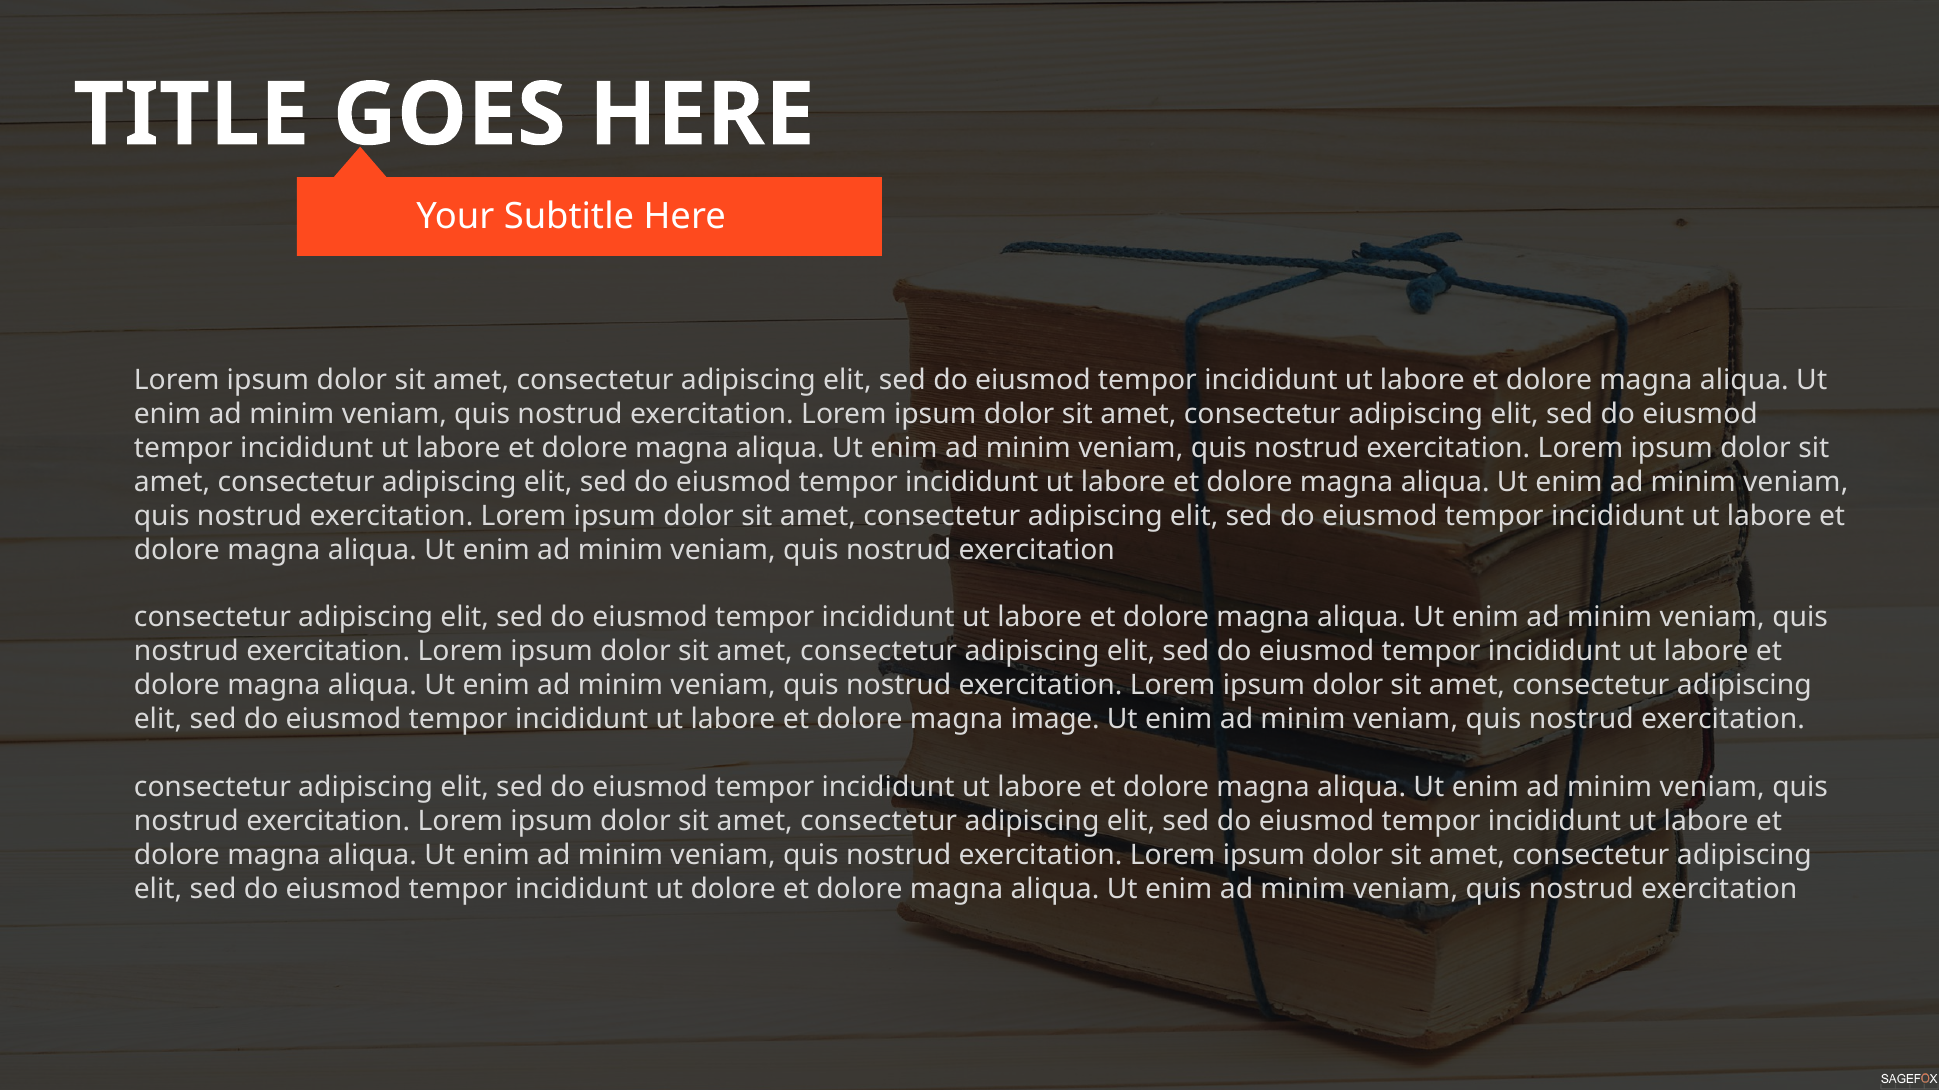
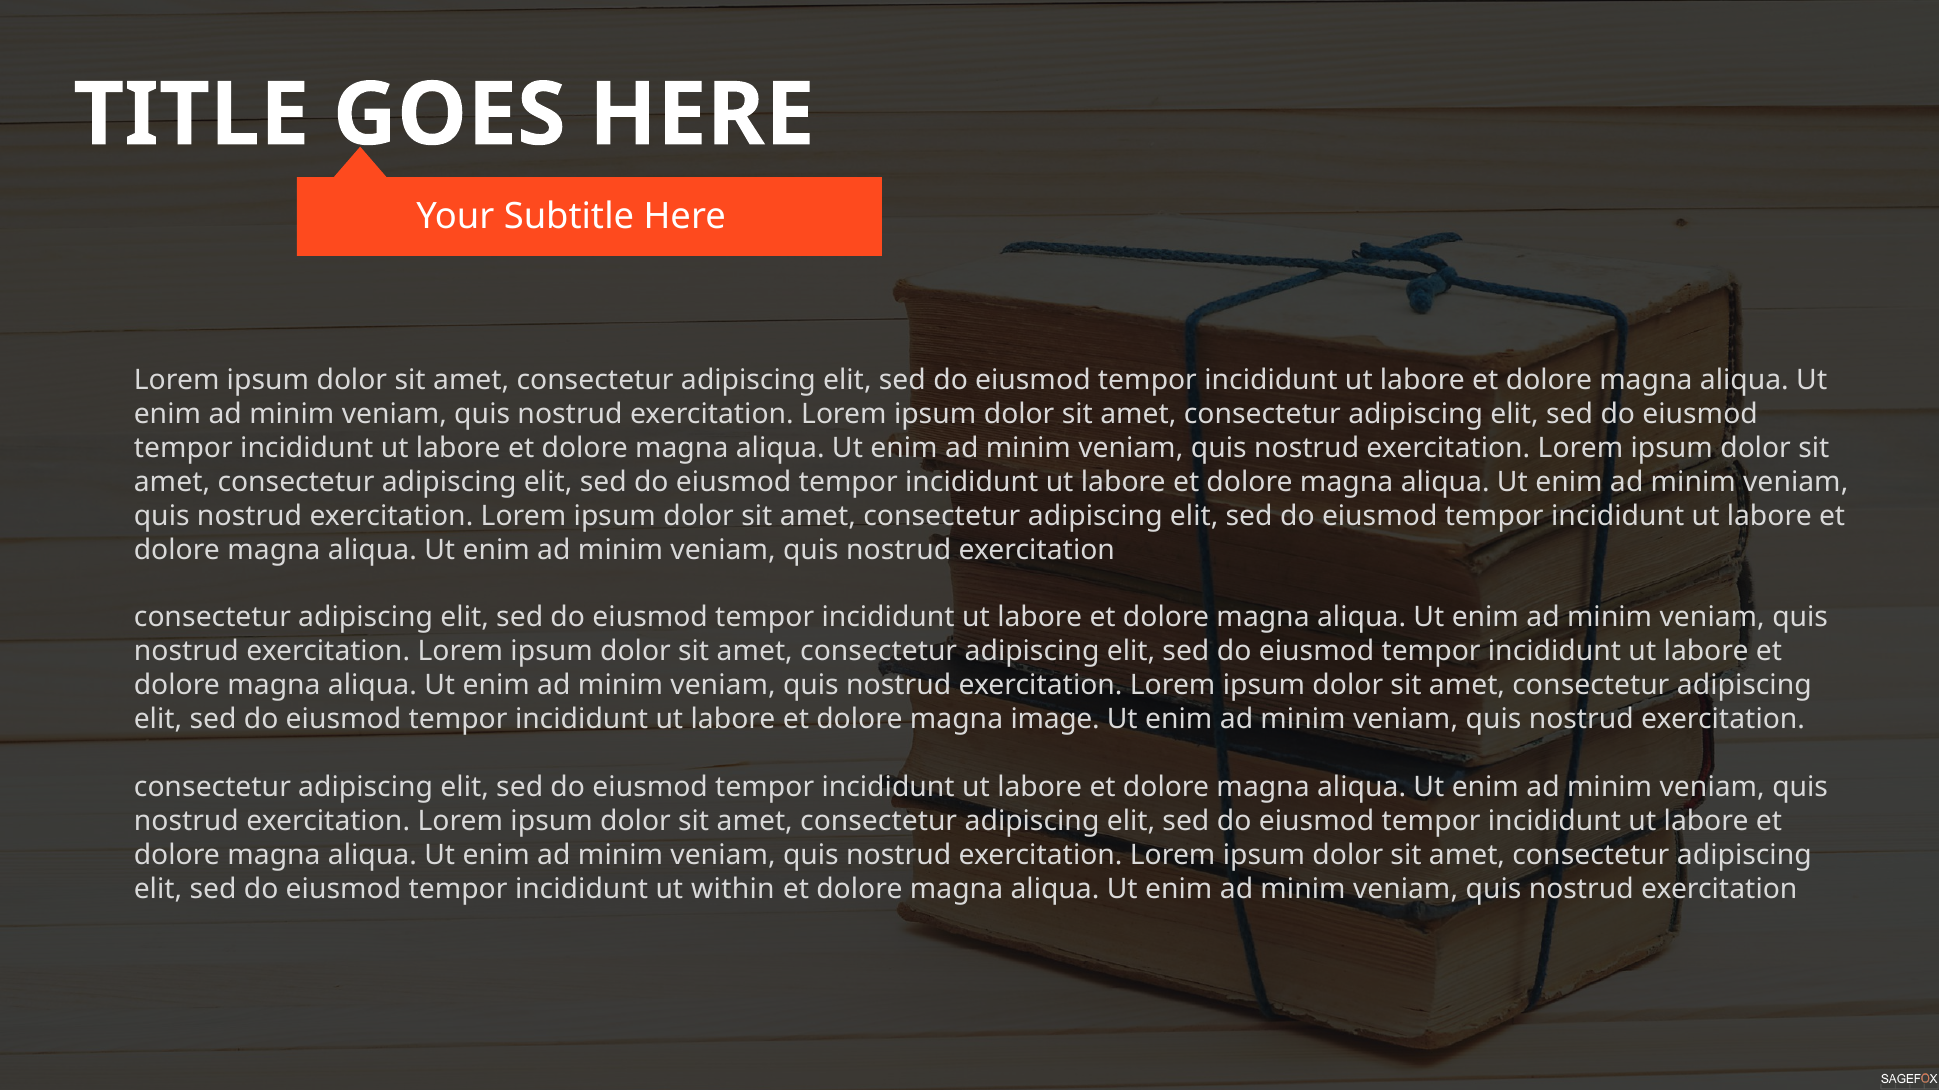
ut dolore: dolore -> within
